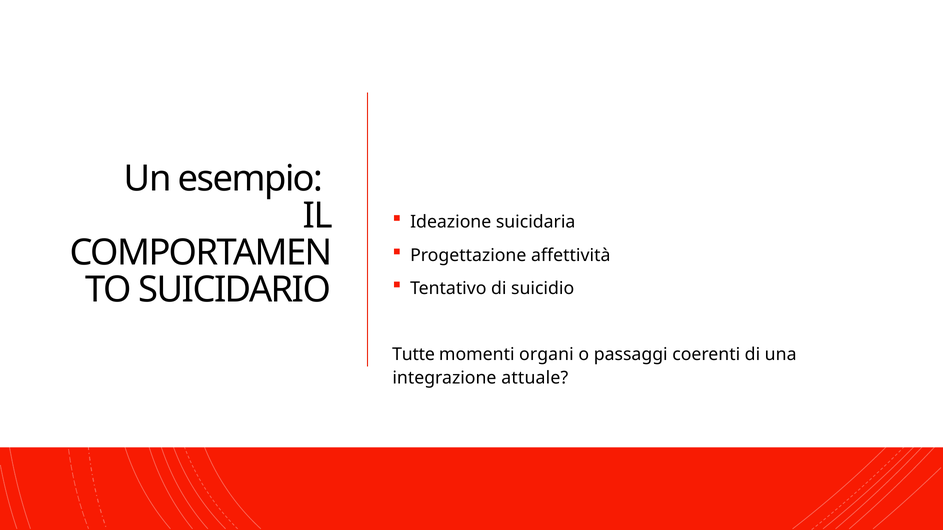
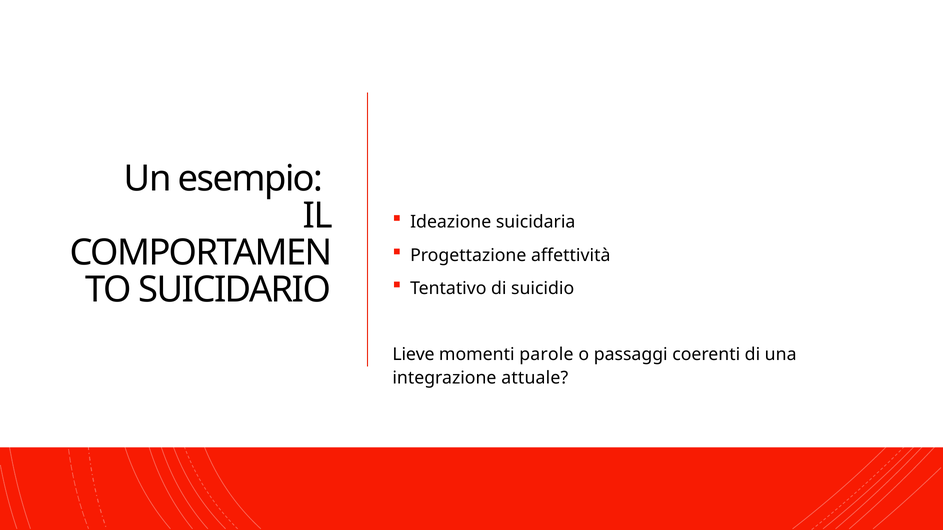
Tutte: Tutte -> Lieve
organi: organi -> parole
